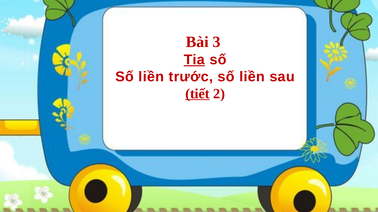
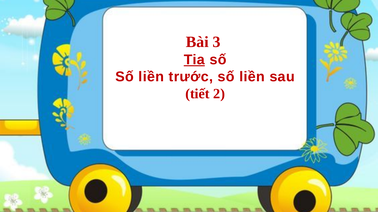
tiết underline: present -> none
